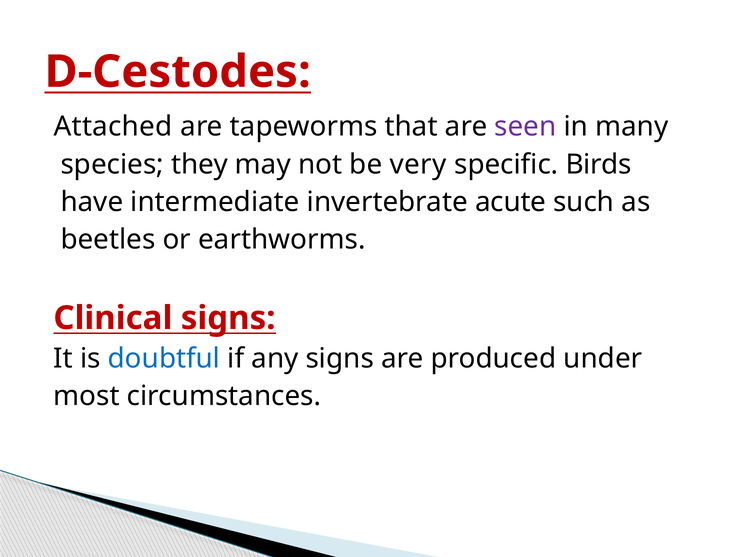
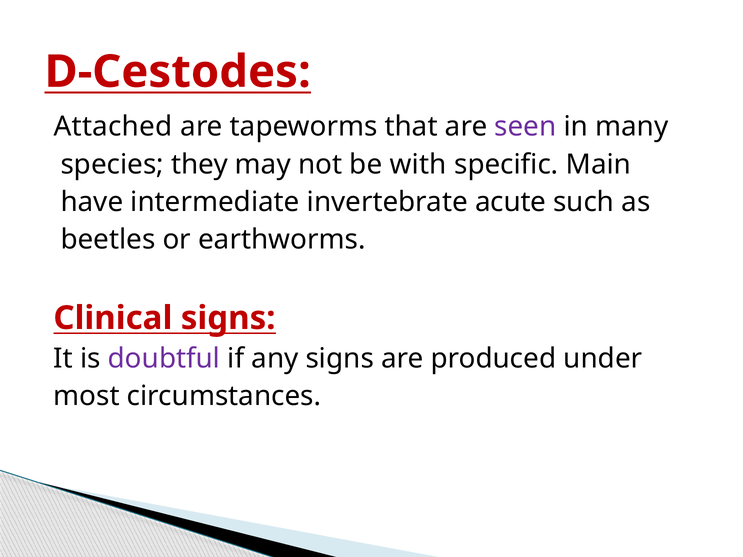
very: very -> with
Birds: Birds -> Main
doubtful colour: blue -> purple
